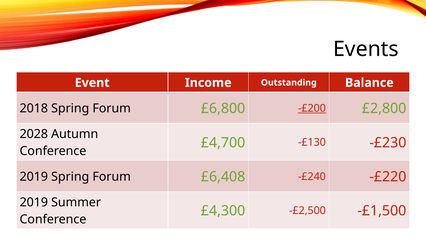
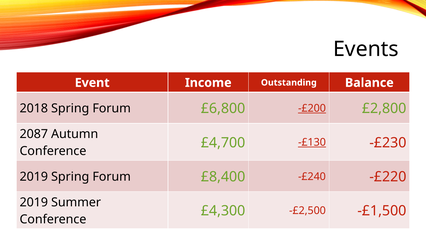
2028: 2028 -> 2087
-£130 underline: none -> present
£6,408: £6,408 -> £8,400
